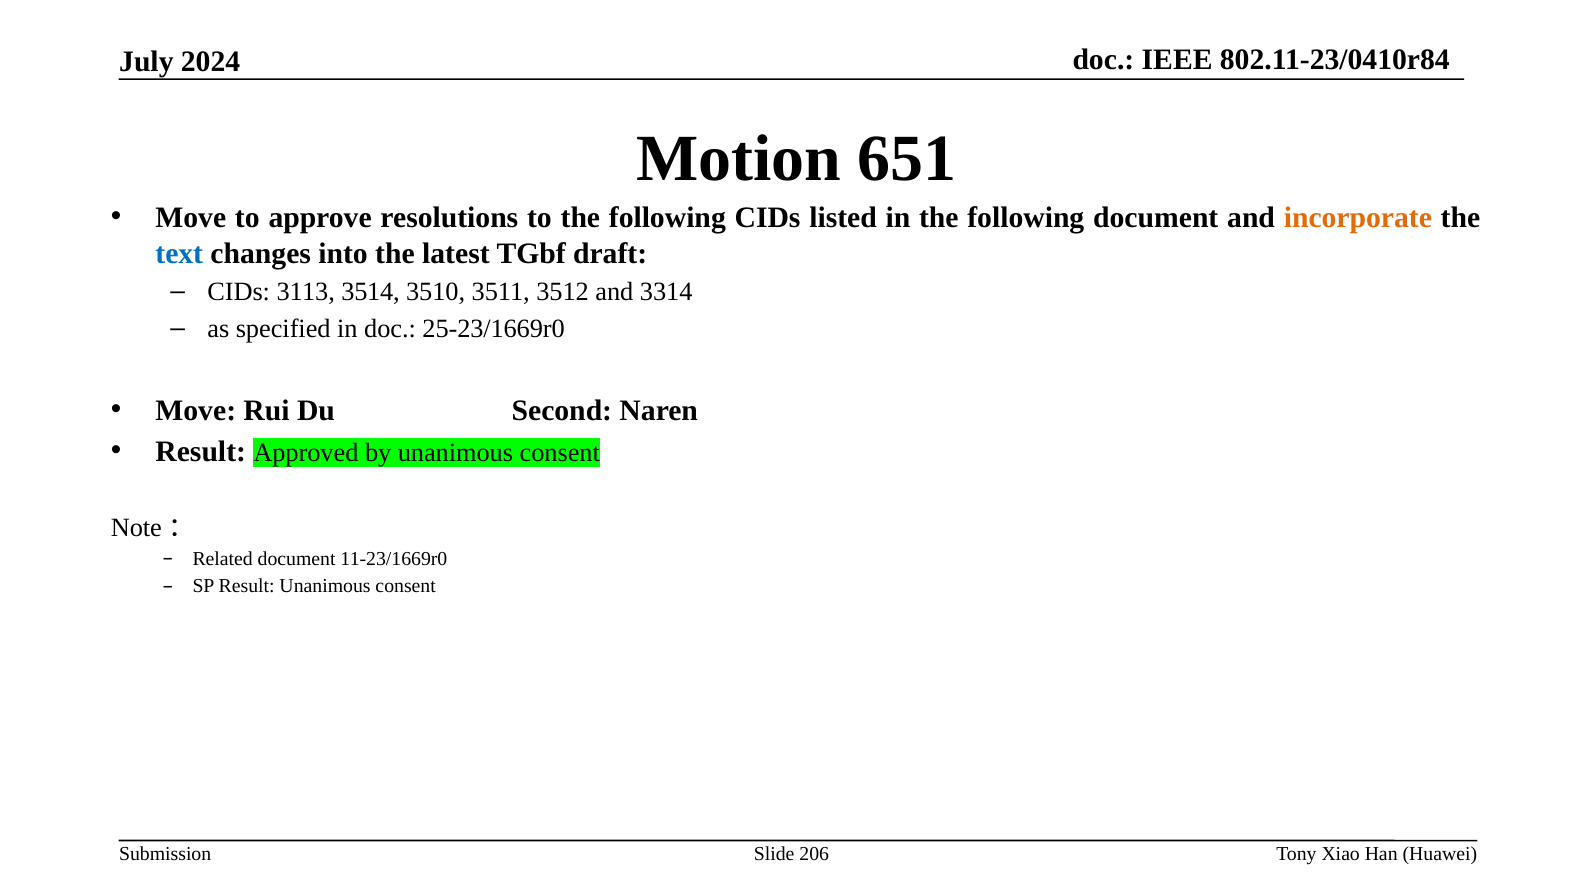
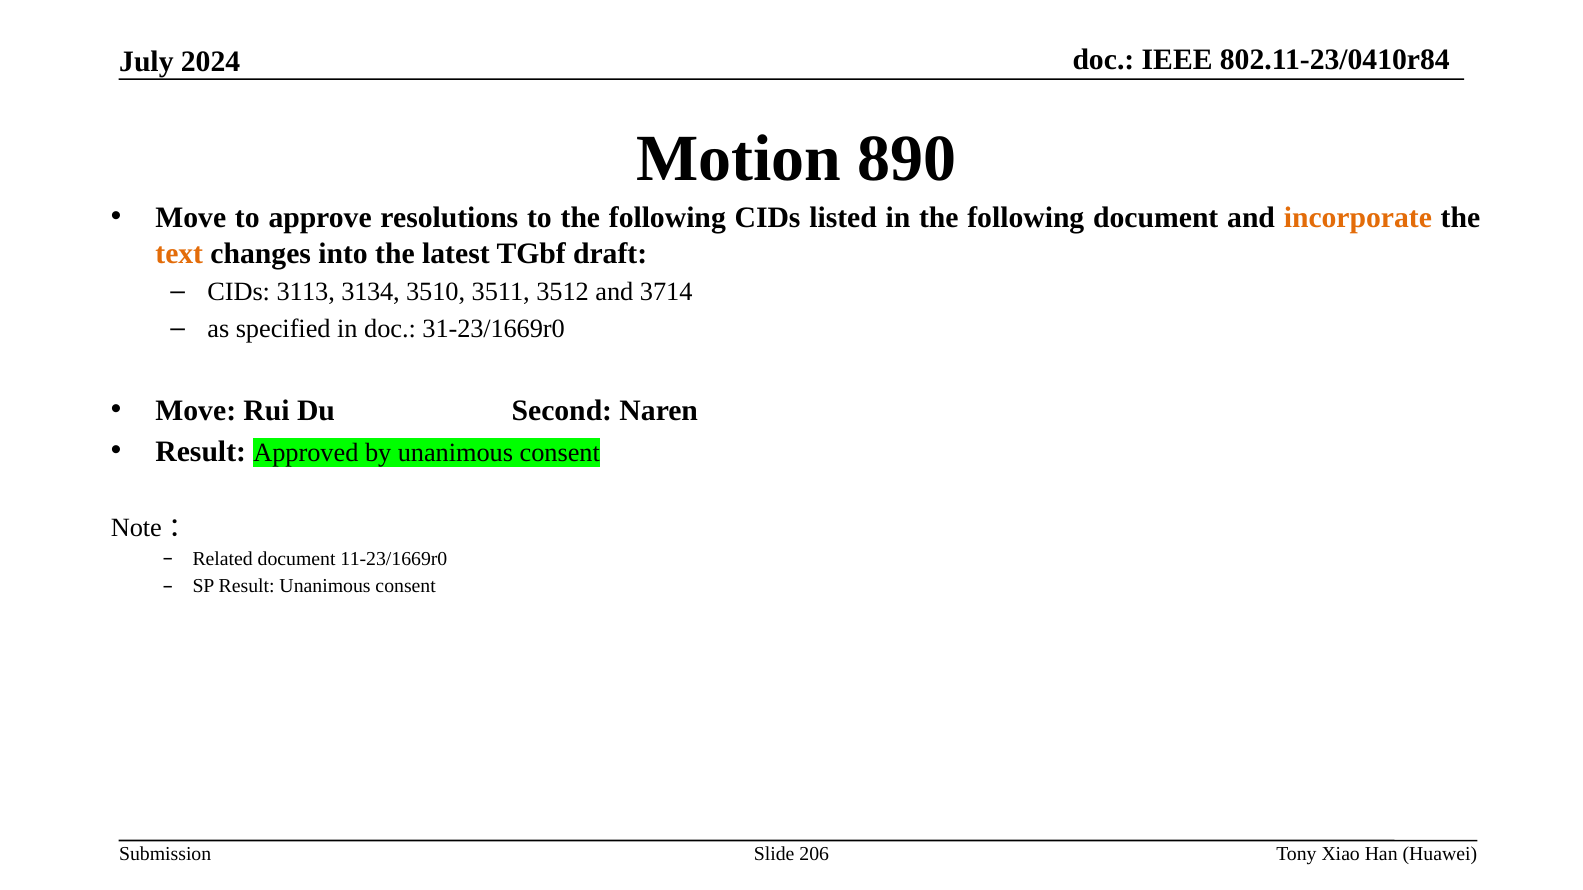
651: 651 -> 890
text colour: blue -> orange
3514: 3514 -> 3134
3314: 3314 -> 3714
25-23/1669r0: 25-23/1669r0 -> 31-23/1669r0
